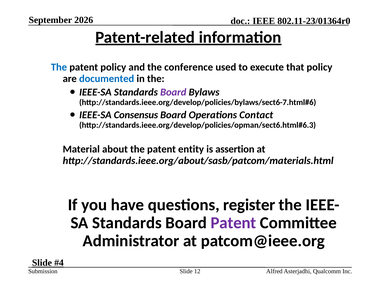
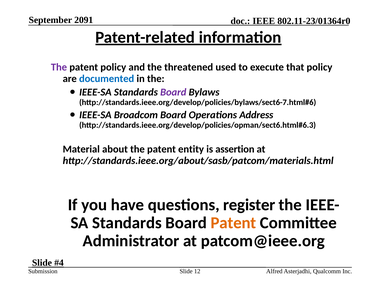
2026: 2026 -> 2091
The at (59, 67) colour: blue -> purple
conference: conference -> threatened
Consensus: Consensus -> Broadcom
Contact: Contact -> Address
Patent at (233, 223) colour: purple -> orange
